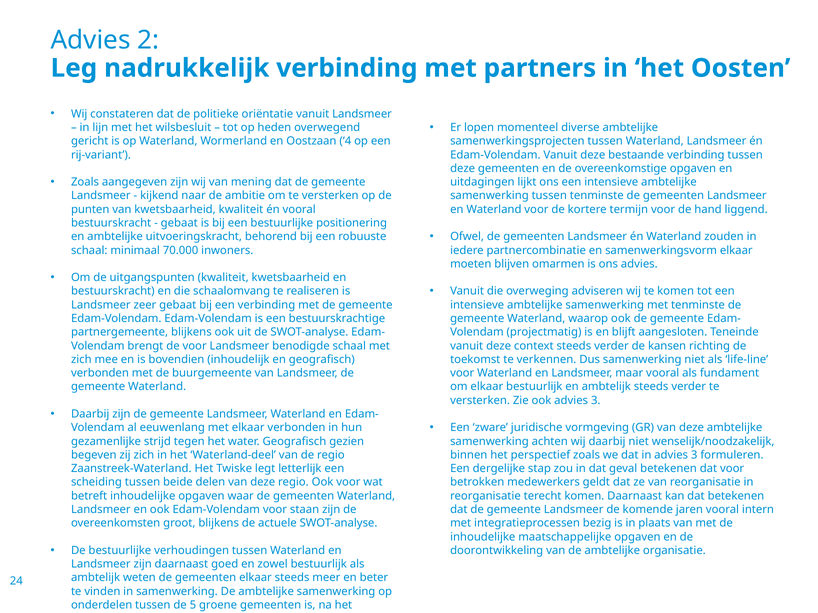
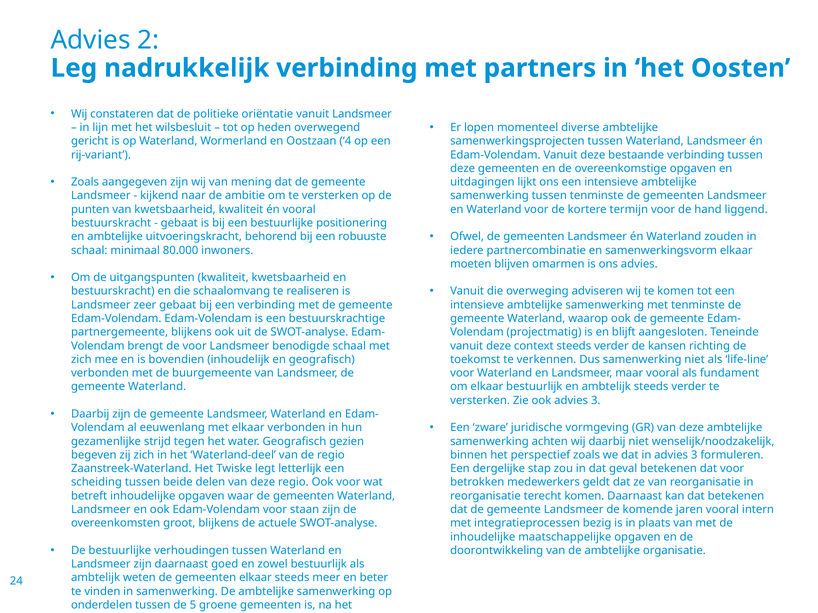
70.000: 70.000 -> 80.000
